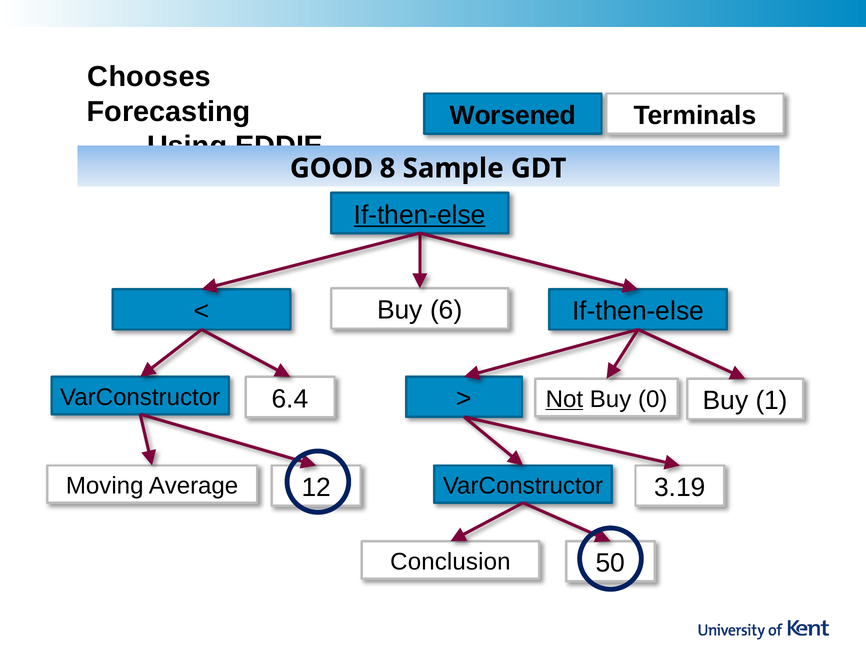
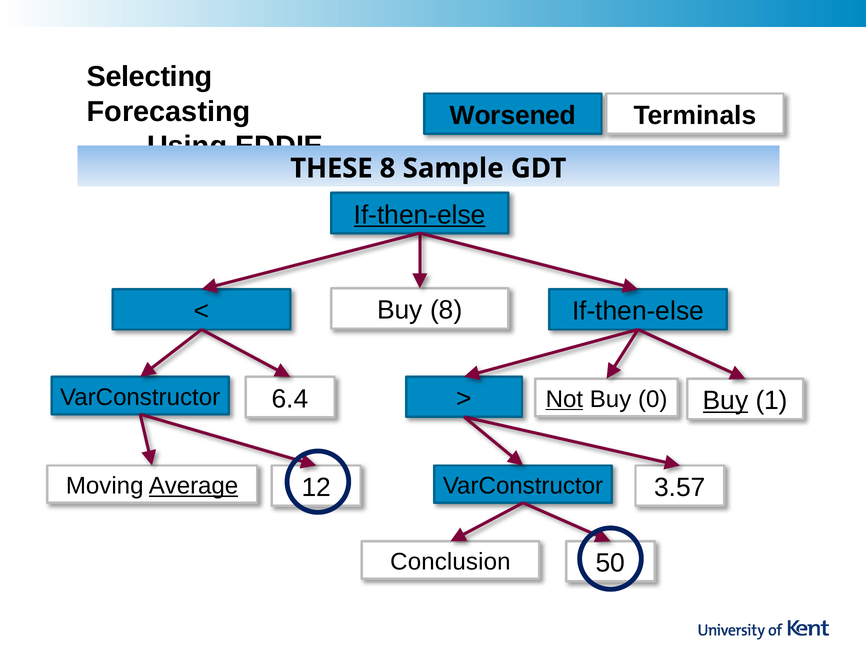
Chooses: Chooses -> Selecting
GOOD: GOOD -> THESE
Buy 6: 6 -> 8
Buy at (726, 401) underline: none -> present
Average underline: none -> present
3.19: 3.19 -> 3.57
